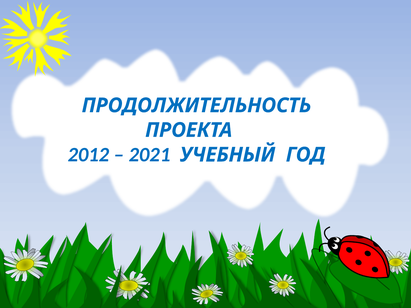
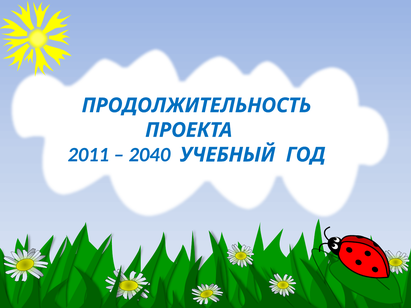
2012: 2012 -> 2011
2021: 2021 -> 2040
